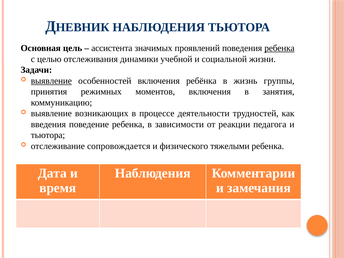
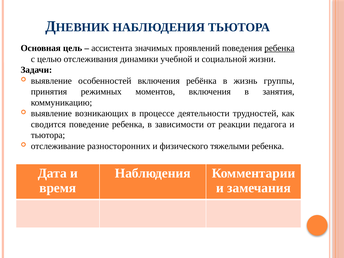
выявление at (51, 81) underline: present -> none
введения: введения -> сводится
сопровождается: сопровождается -> разносторонних
